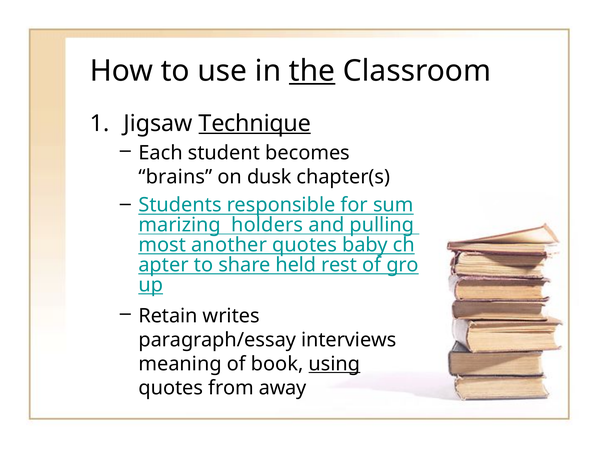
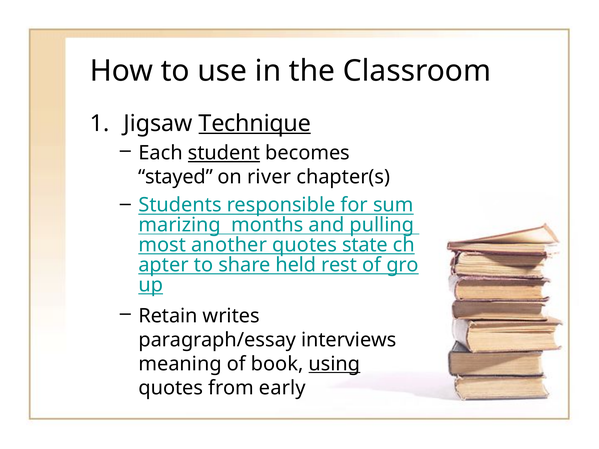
the underline: present -> none
student underline: none -> present
brains: brains -> stayed
dusk: dusk -> river
holders: holders -> months
baby: baby -> state
away: away -> early
